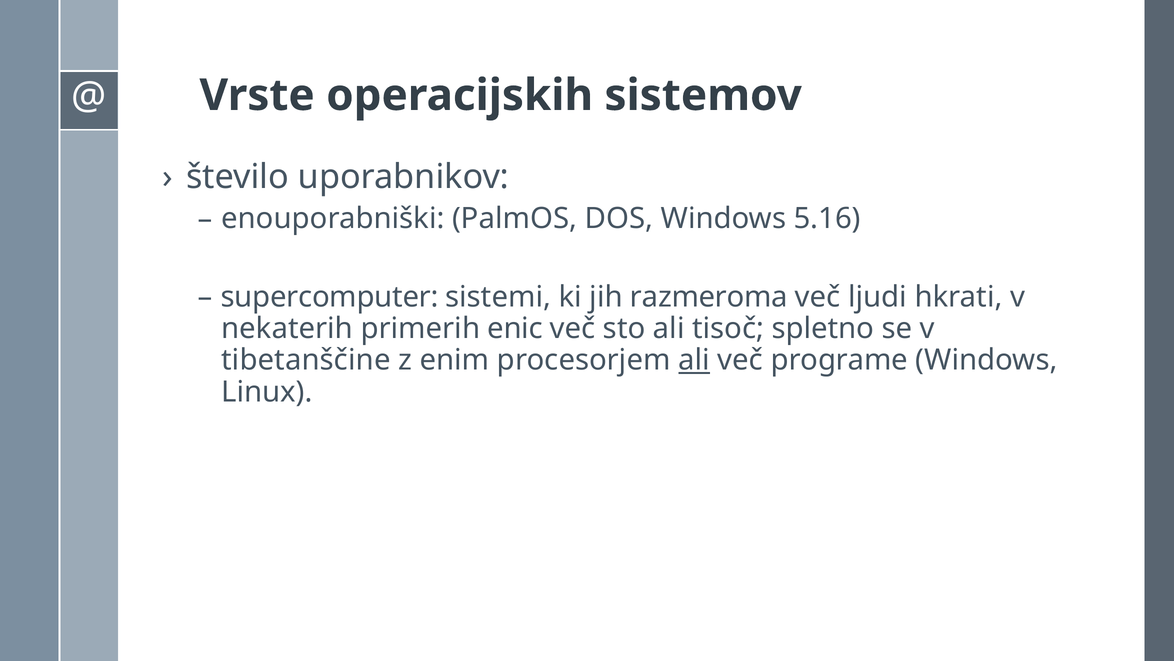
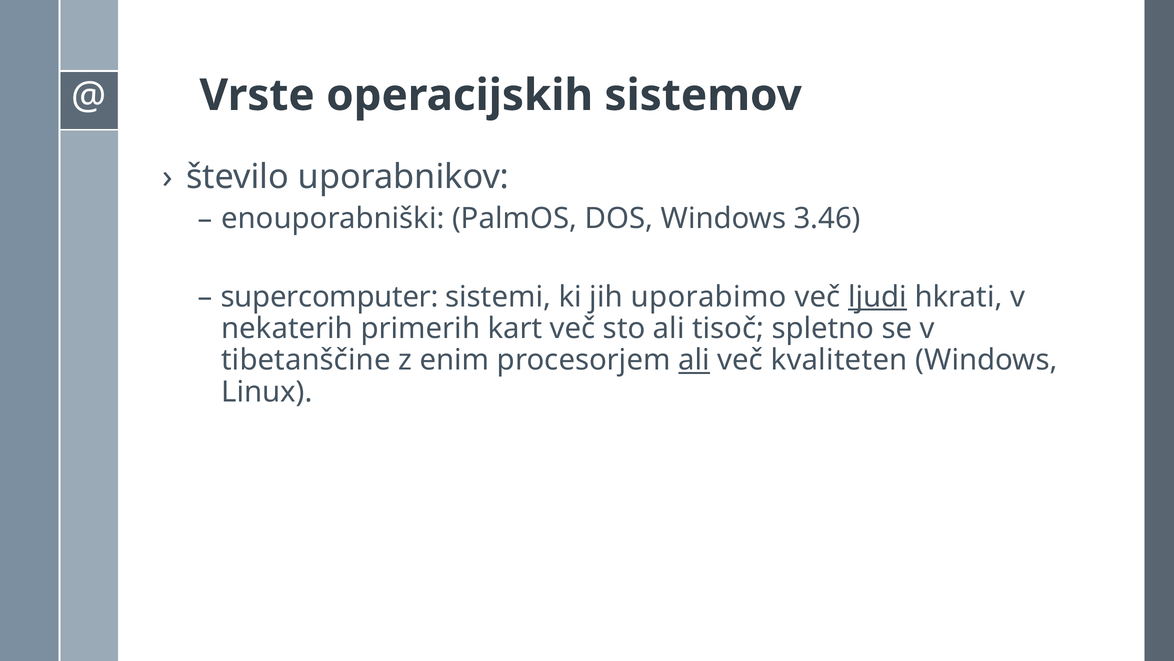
5.16: 5.16 -> 3.46
razmeroma: razmeroma -> uporabimo
ljudi underline: none -> present
enic: enic -> kart
programe: programe -> kvaliteten
